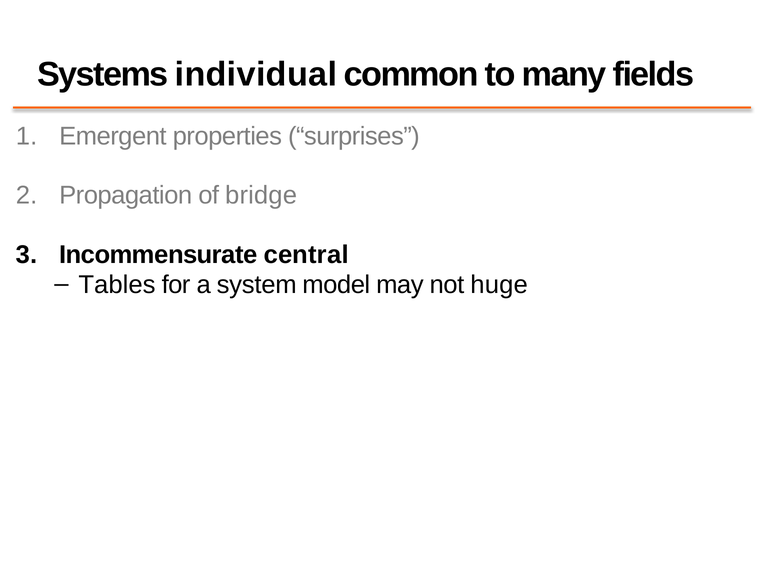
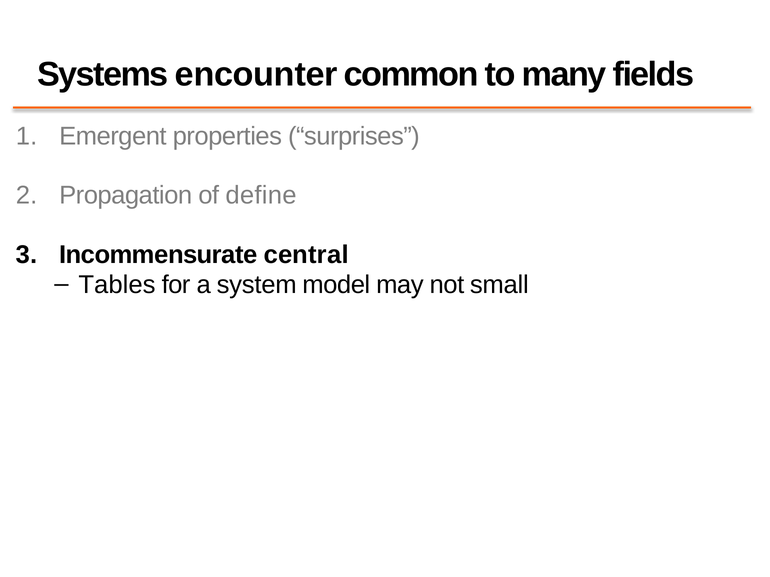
individual: individual -> encounter
bridge: bridge -> define
huge: huge -> small
